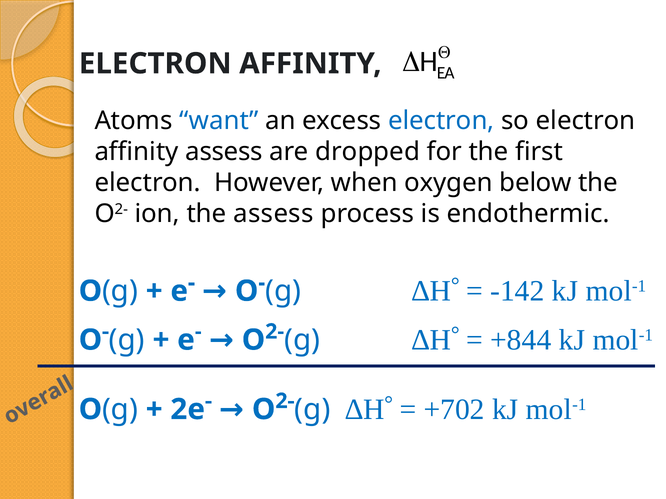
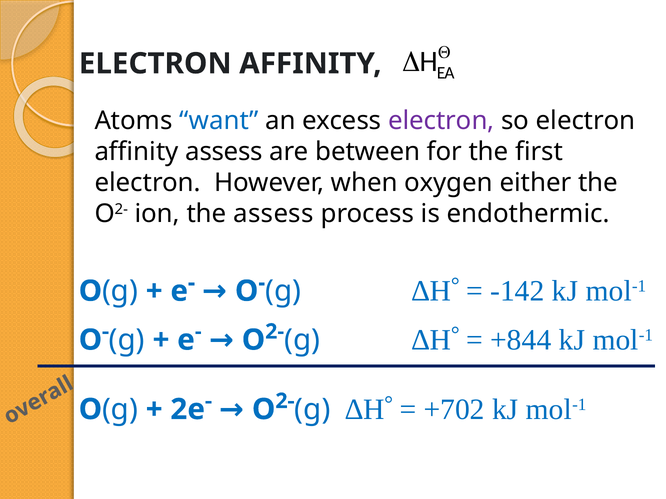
electron at (441, 121) colour: blue -> purple
dropped: dropped -> between
below: below -> either
